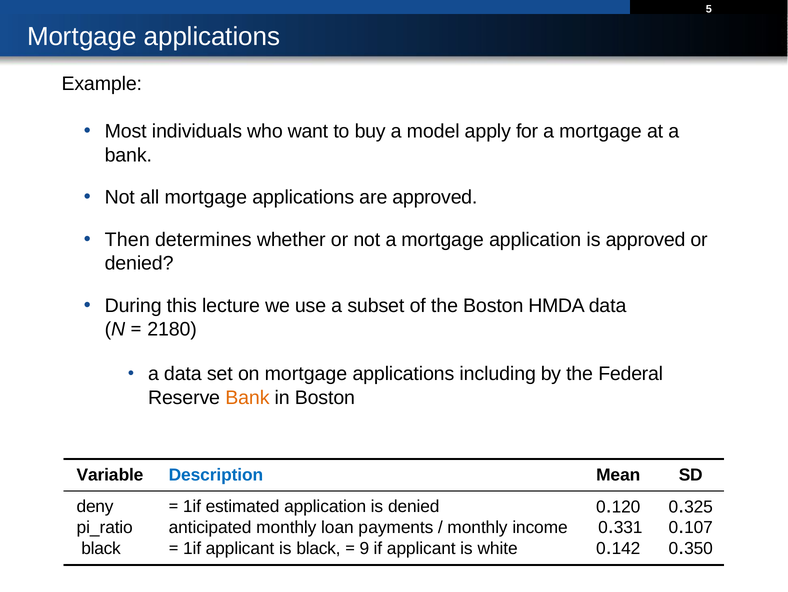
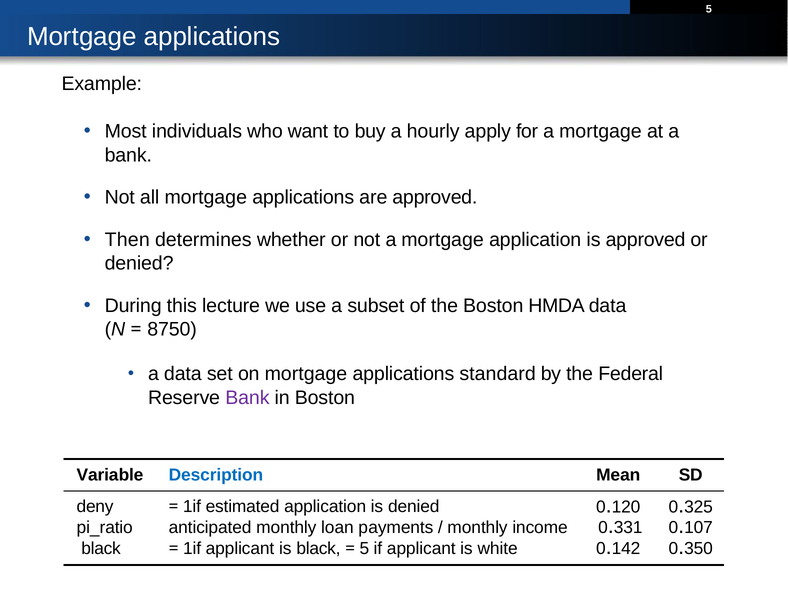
model: model -> hourly
2180: 2180 -> 8750
including: including -> standard
Bank at (247, 397) colour: orange -> purple
9 at (364, 548): 9 -> 5
